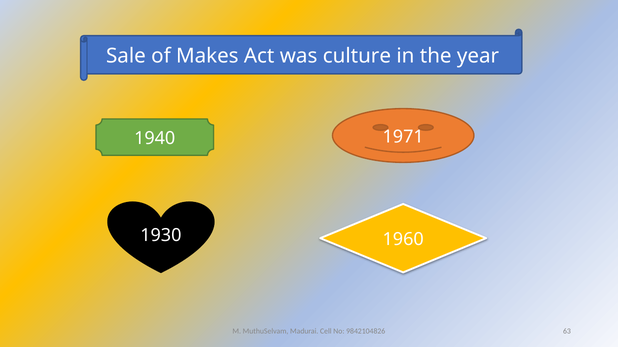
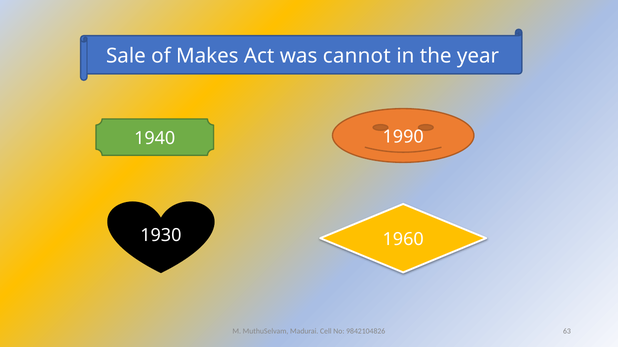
culture: culture -> cannot
1971: 1971 -> 1990
